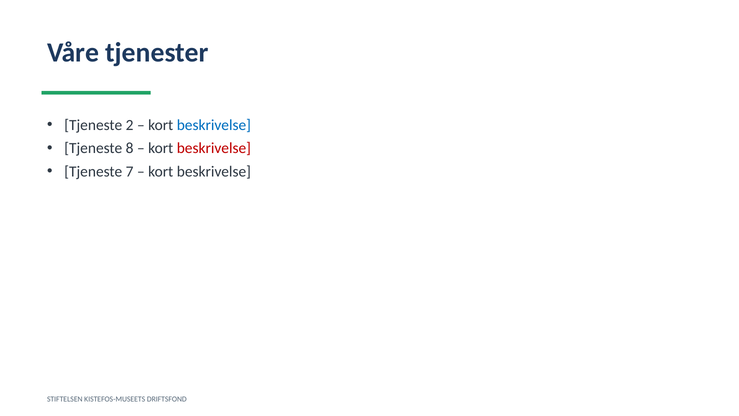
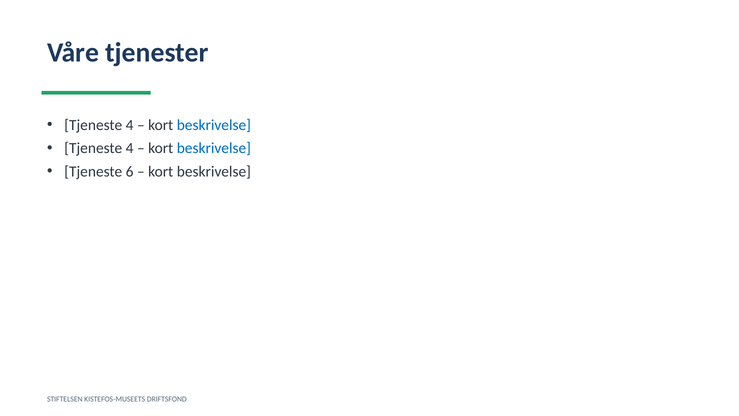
2 at (130, 125): 2 -> 4
8 at (130, 148): 8 -> 4
beskrivelse at (214, 148) colour: red -> blue
7: 7 -> 6
